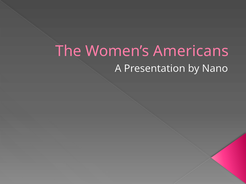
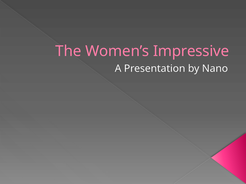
Americans: Americans -> Impressive
